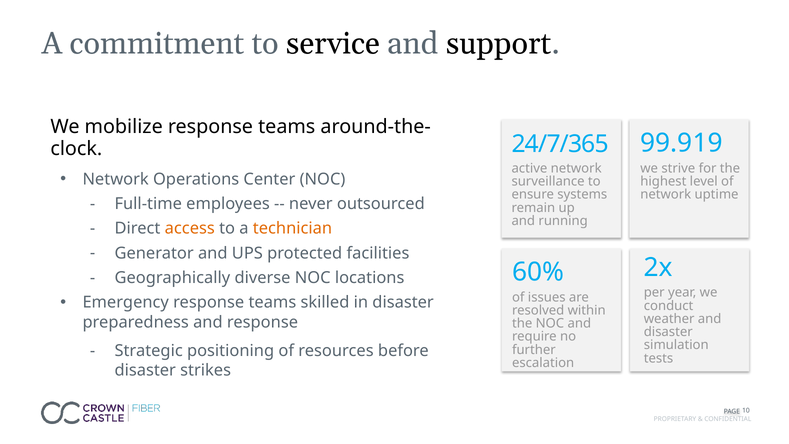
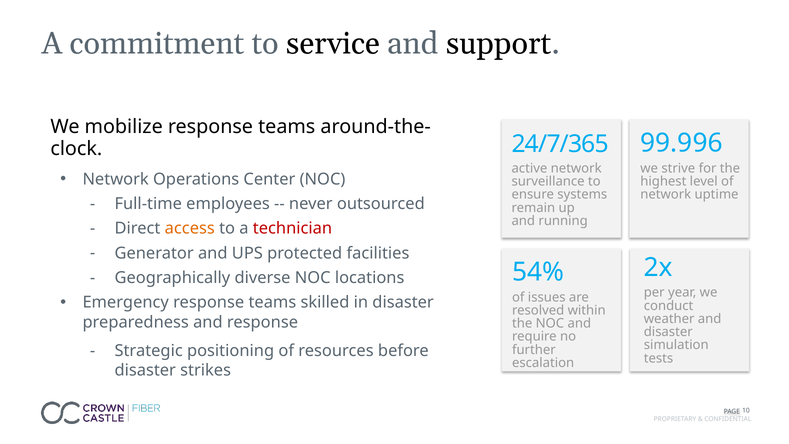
99.919: 99.919 -> 99.996
technician colour: orange -> red
60%: 60% -> 54%
